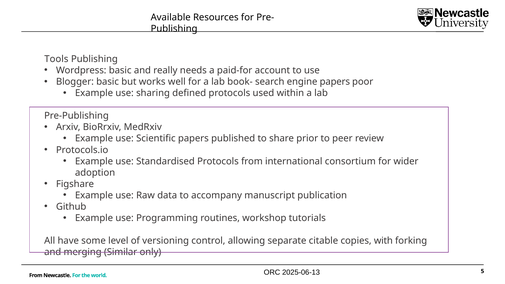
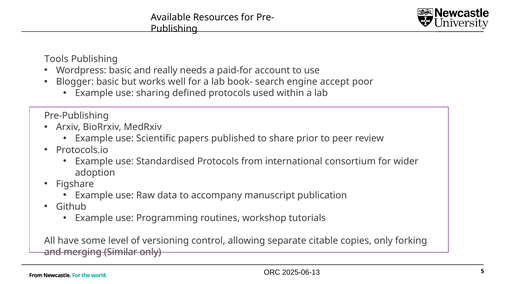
engine papers: papers -> accept
copies with: with -> only
